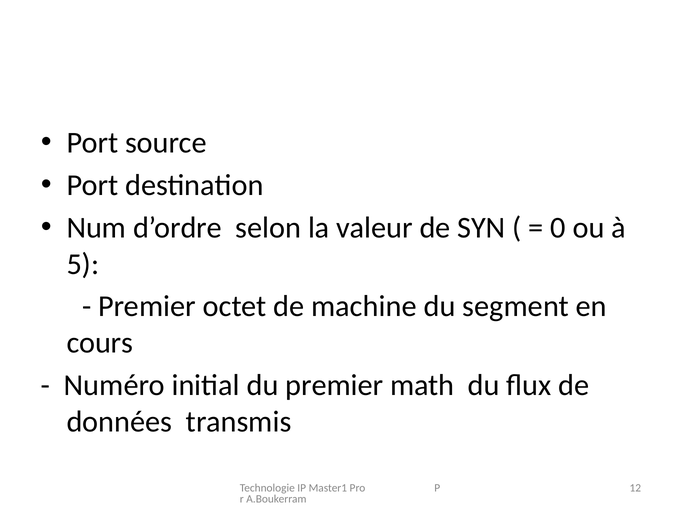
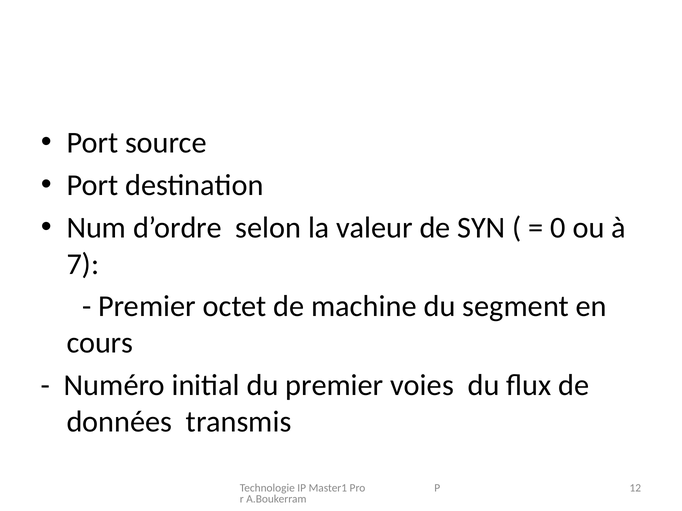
5: 5 -> 7
math: math -> voies
